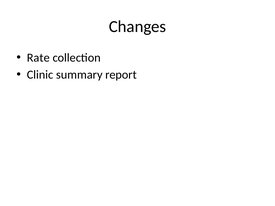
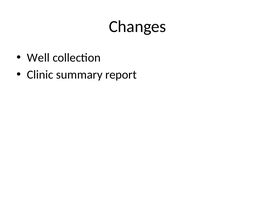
Rate: Rate -> Well
